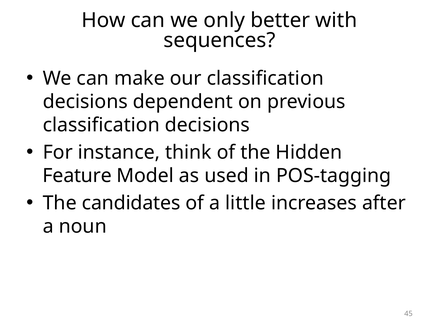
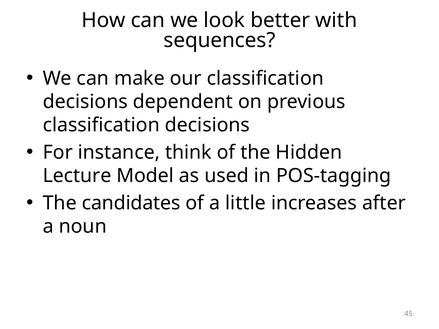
only: only -> look
Feature: Feature -> Lecture
